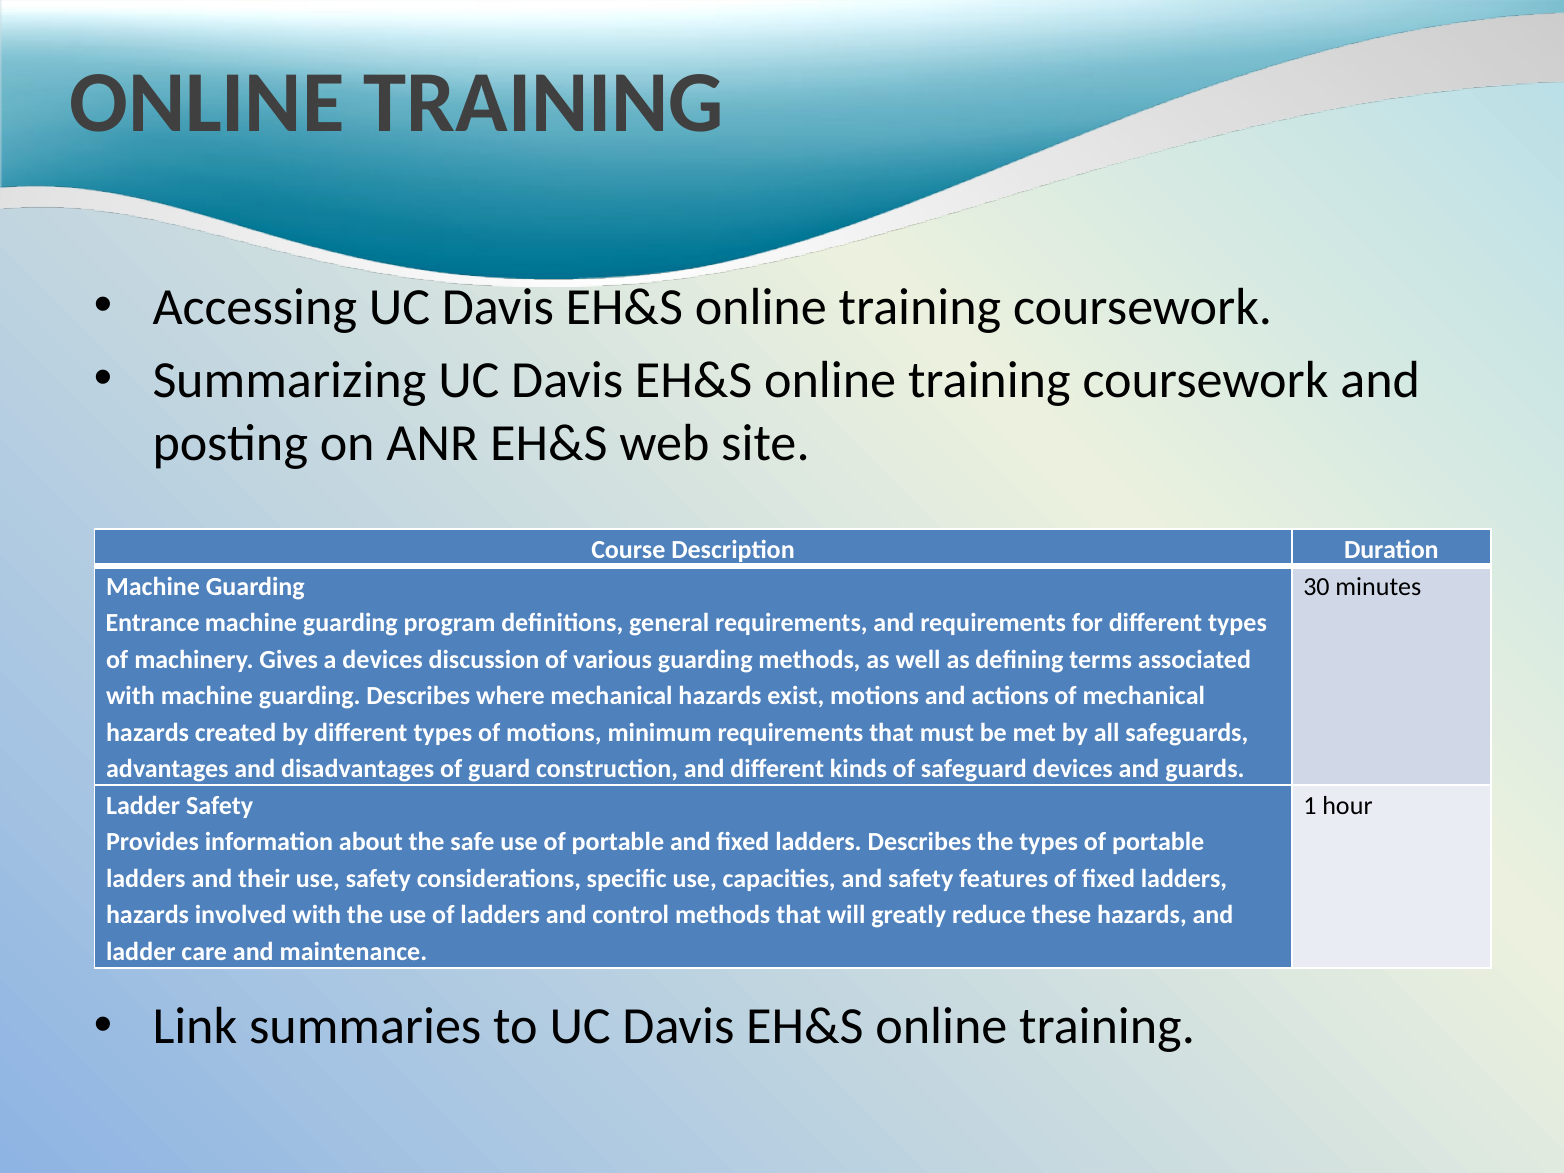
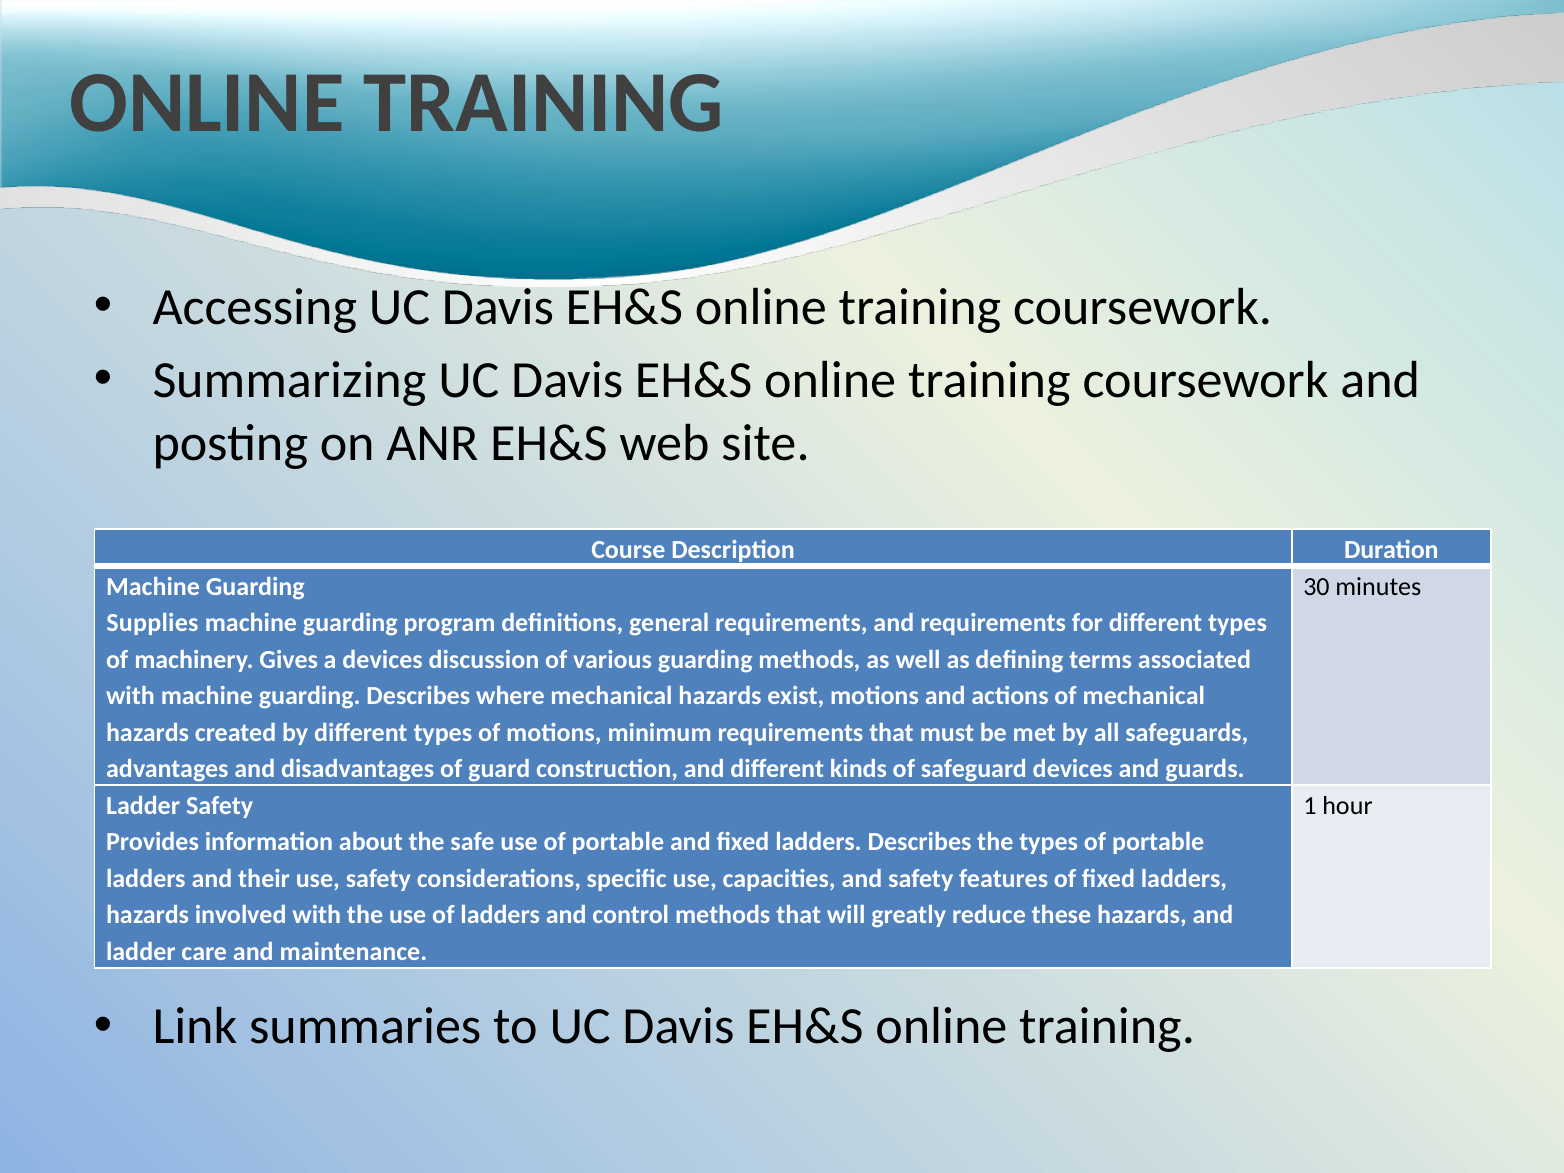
Entrance: Entrance -> Supplies
